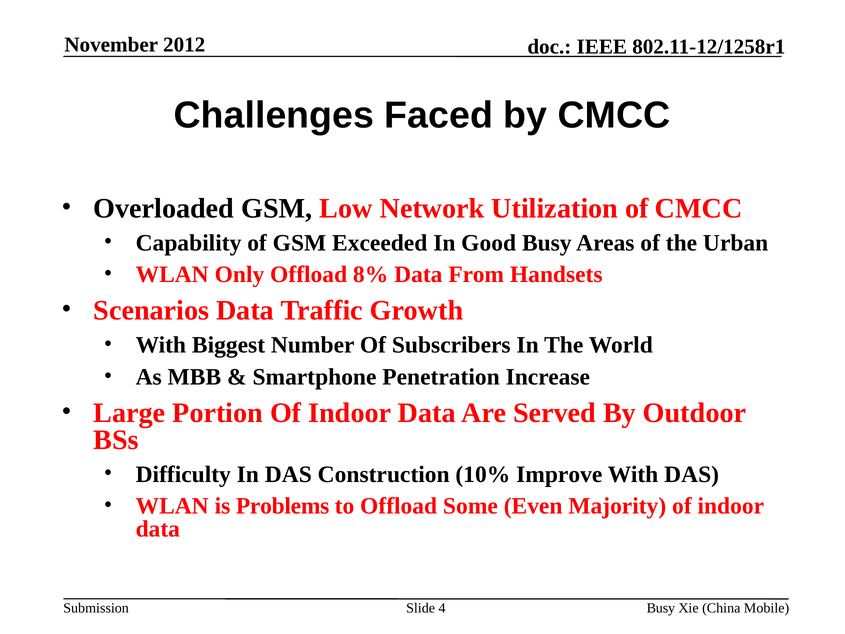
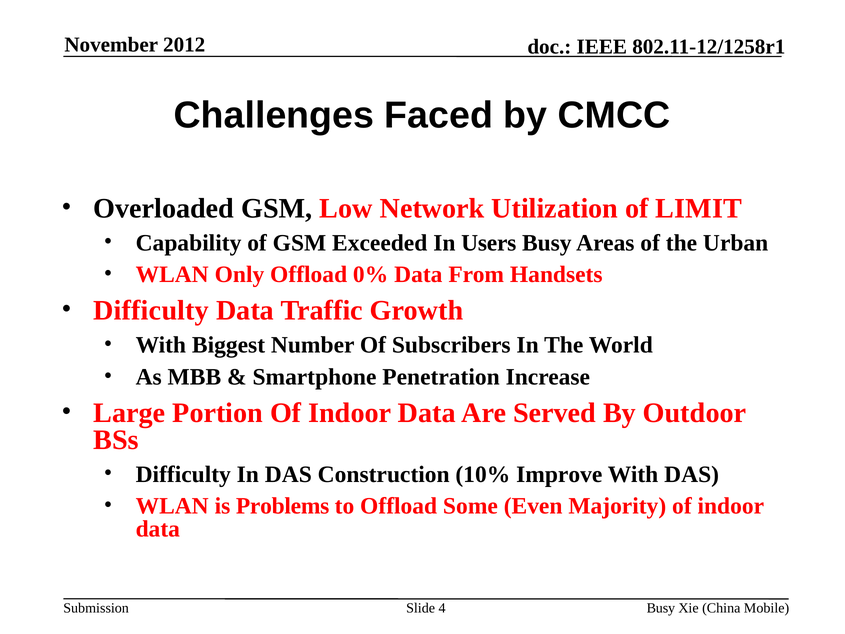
of CMCC: CMCC -> LIMIT
Good: Good -> Users
8%: 8% -> 0%
Scenarios at (151, 310): Scenarios -> Difficulty
